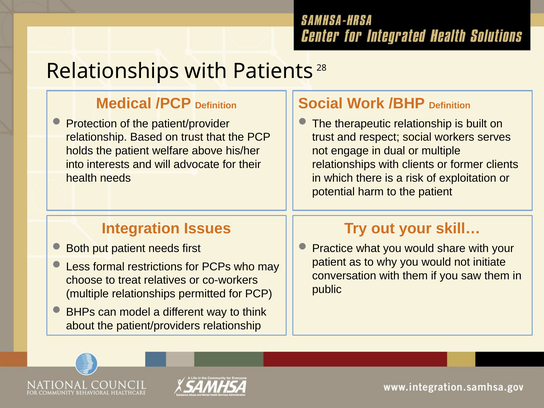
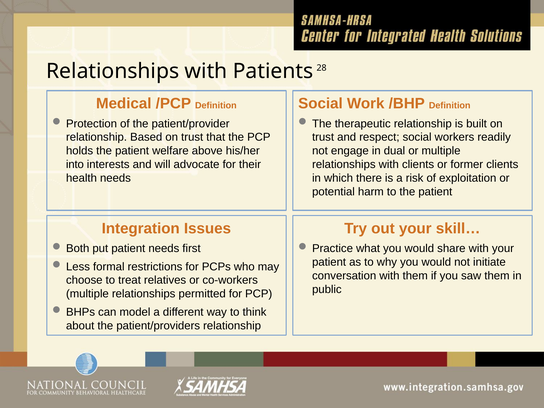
serves: serves -> readily
